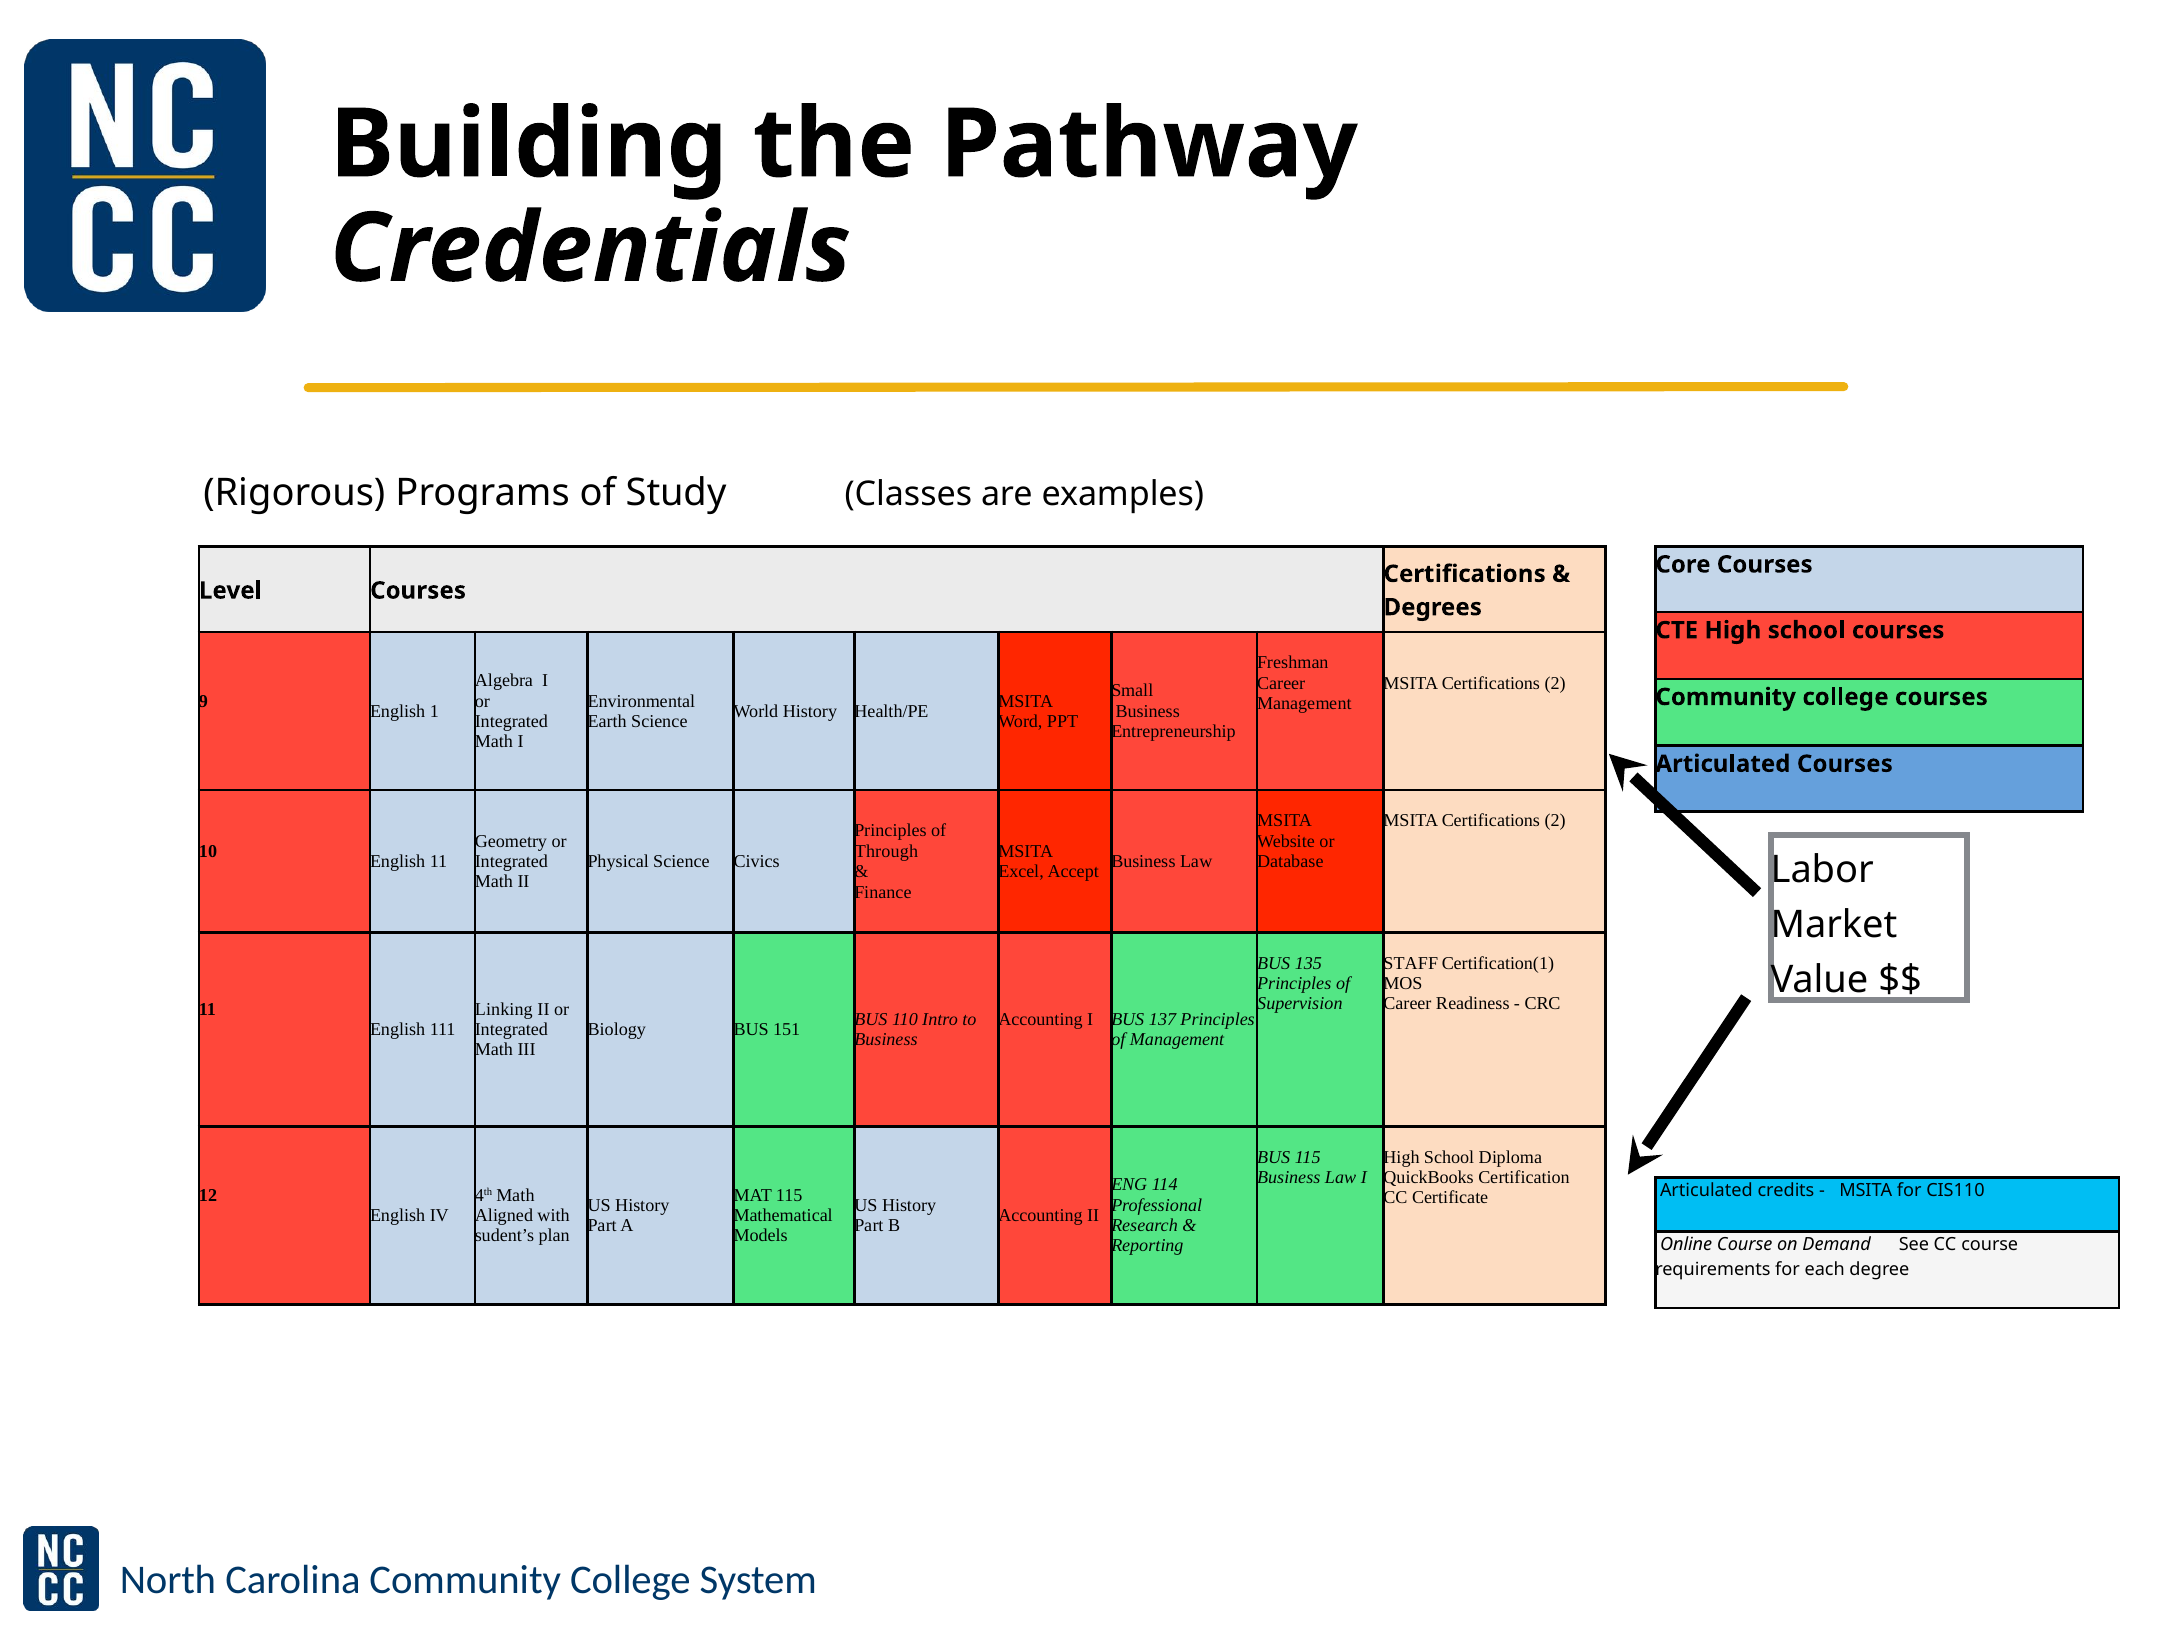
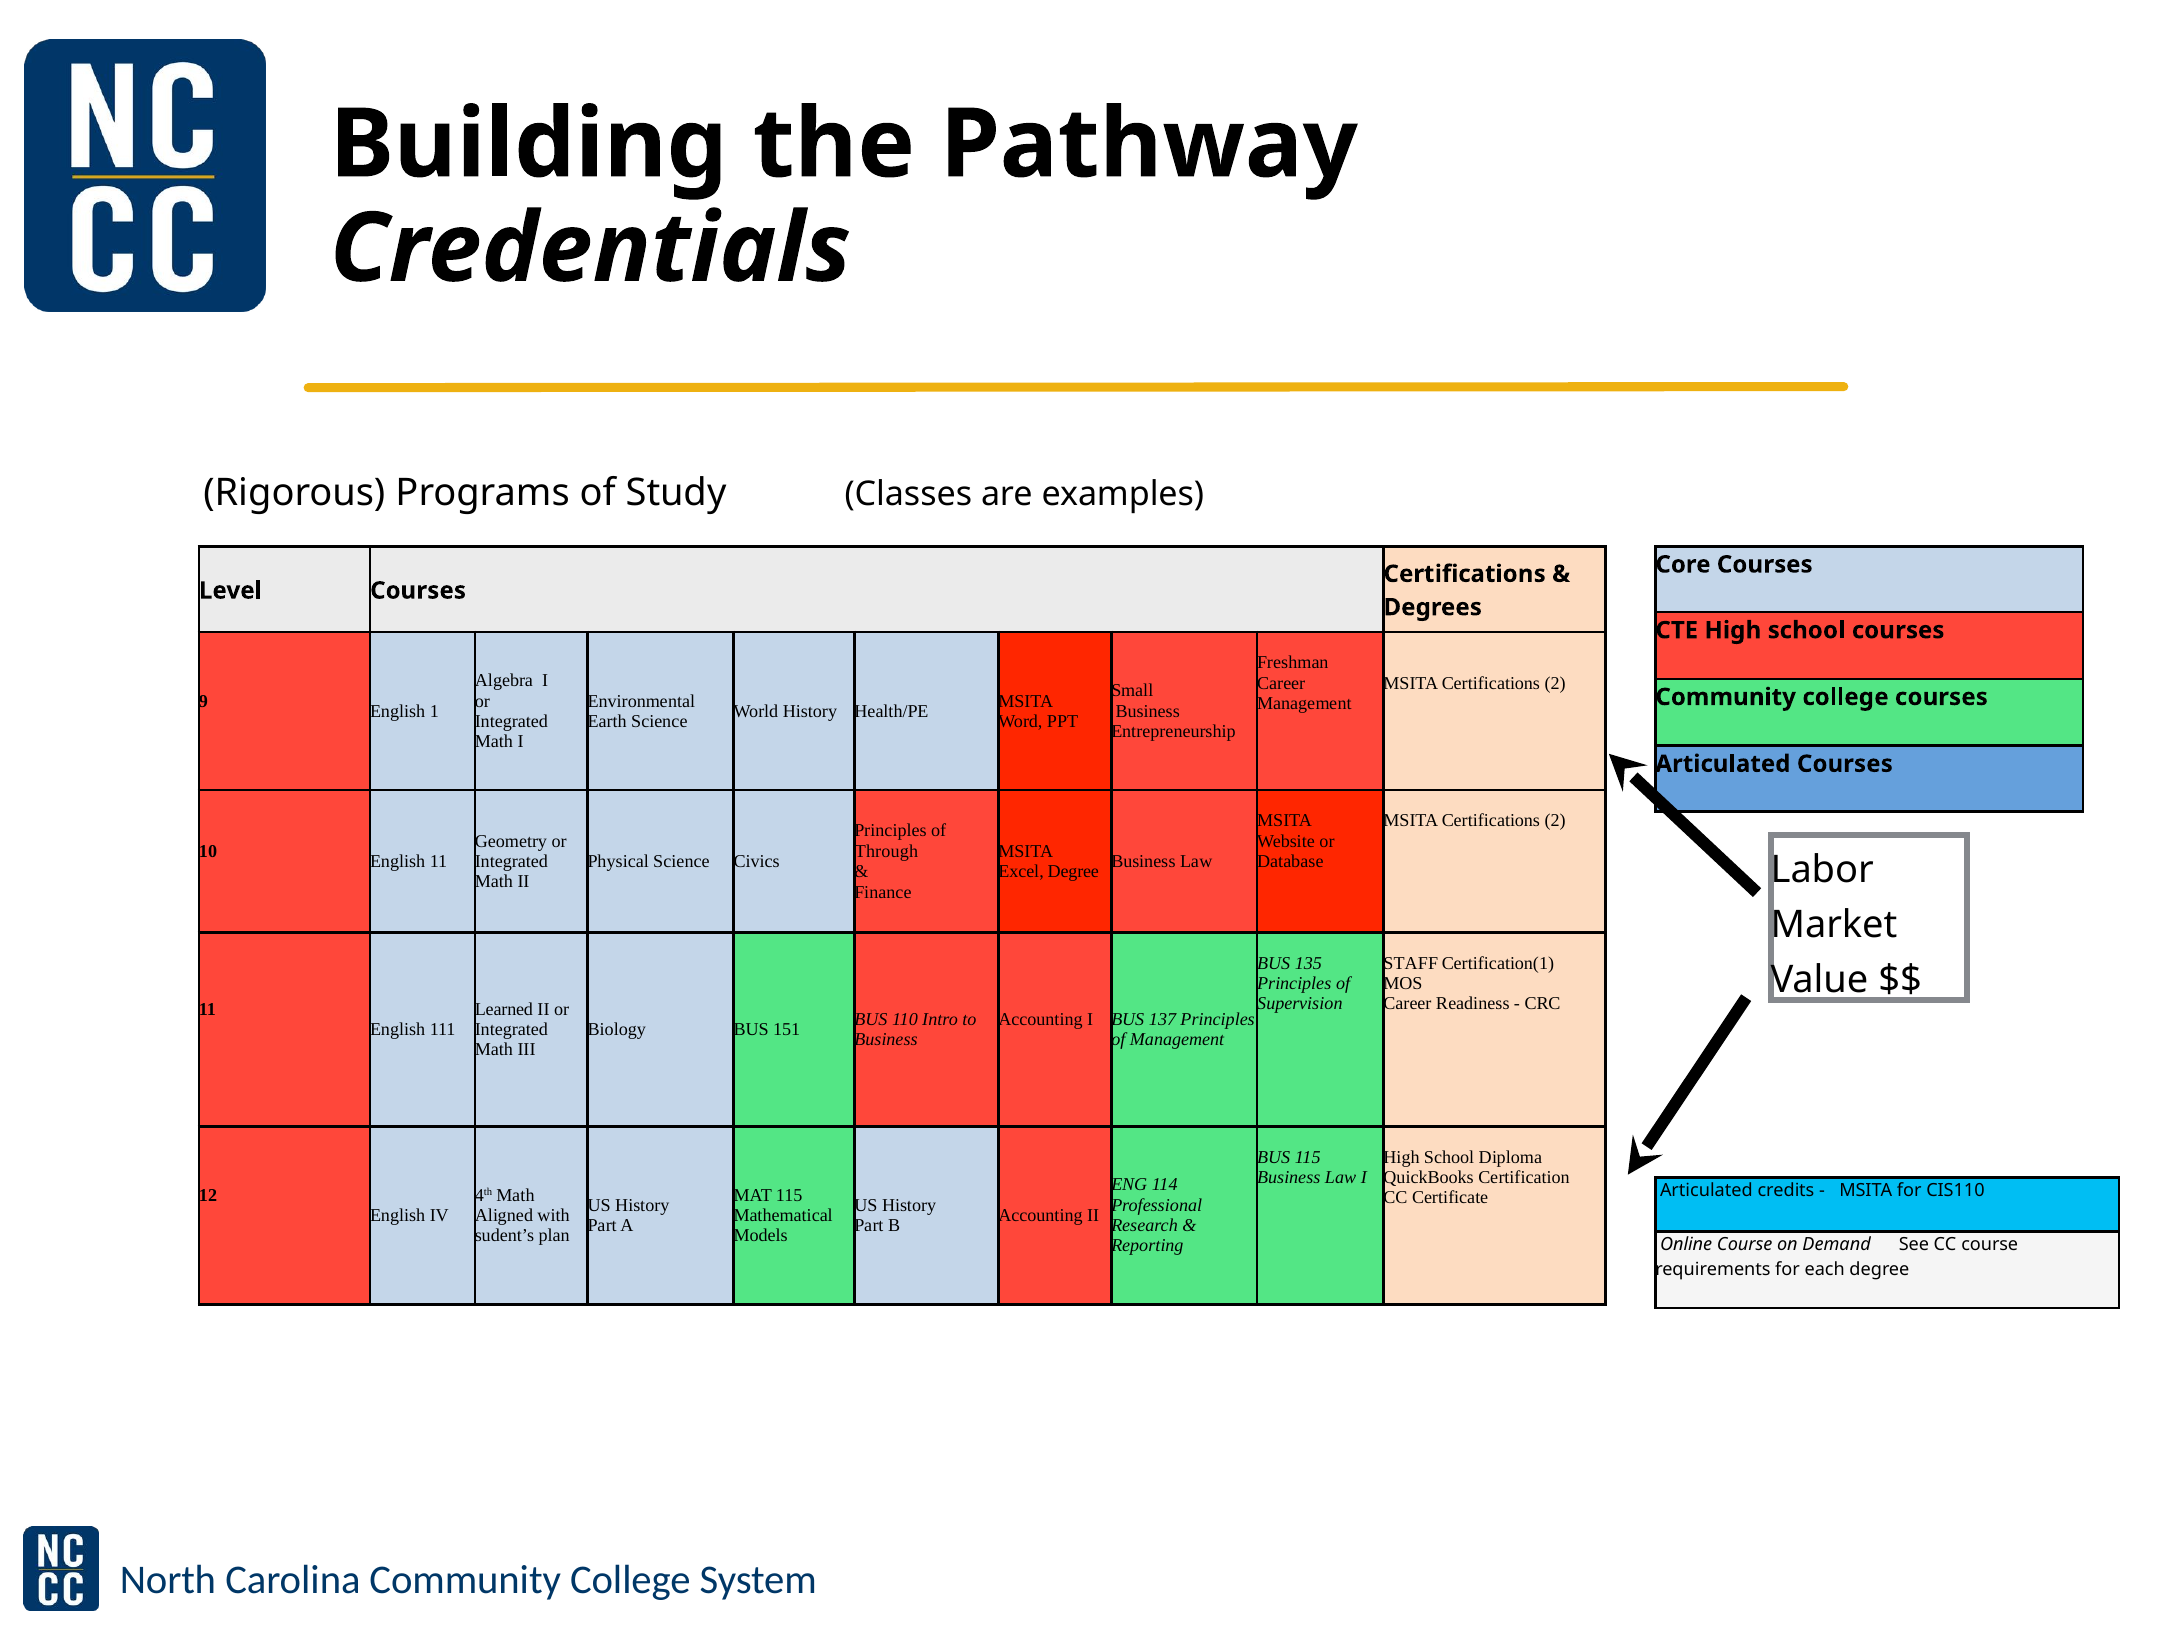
Excel Accept: Accept -> Degree
Linking: Linking -> Learned
